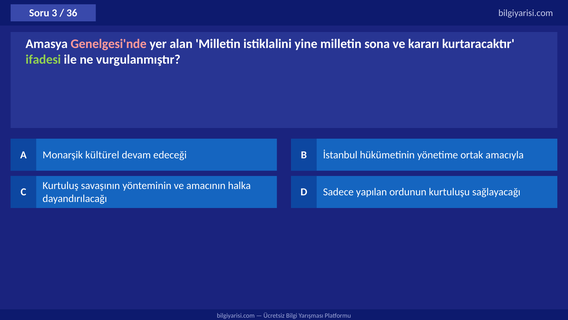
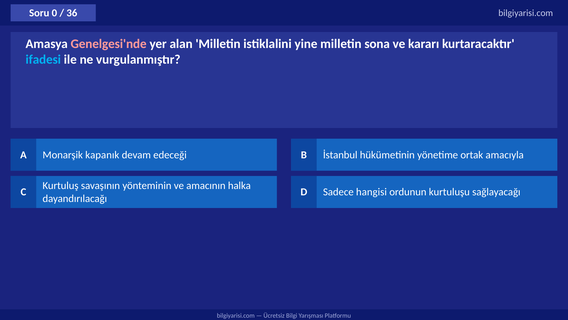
3: 3 -> 0
ifadesi colour: light green -> light blue
kültürel: kültürel -> kapanık
yapılan: yapılan -> hangisi
